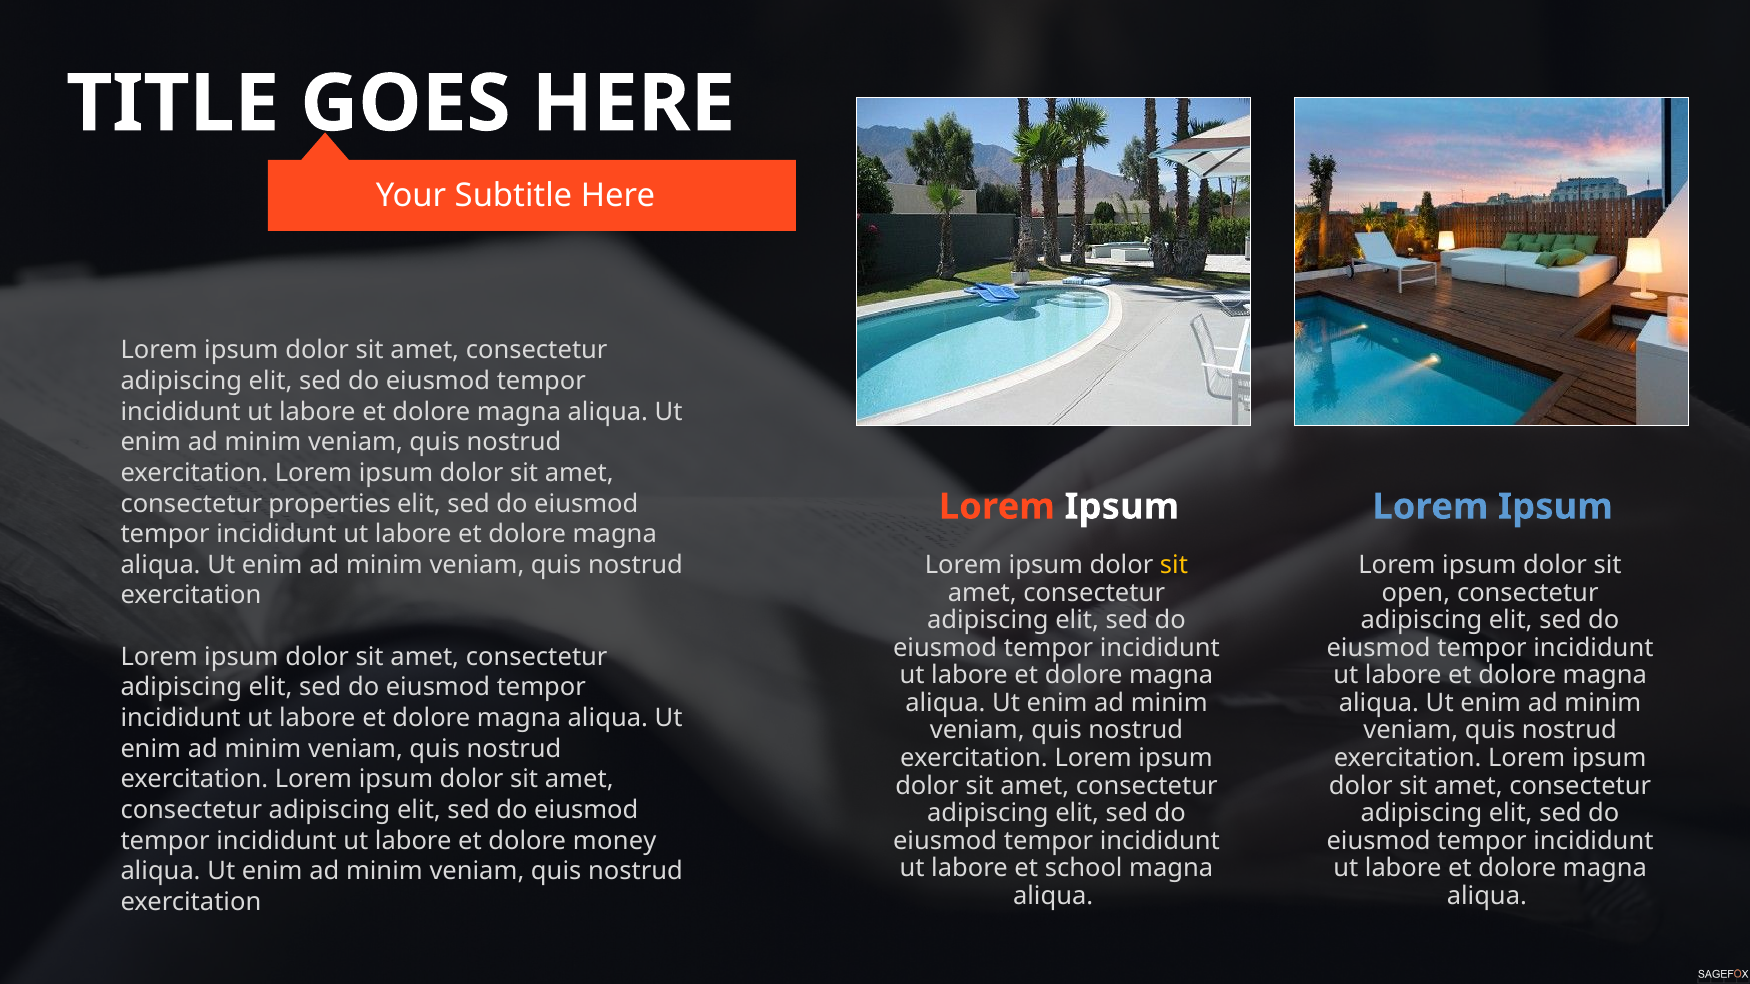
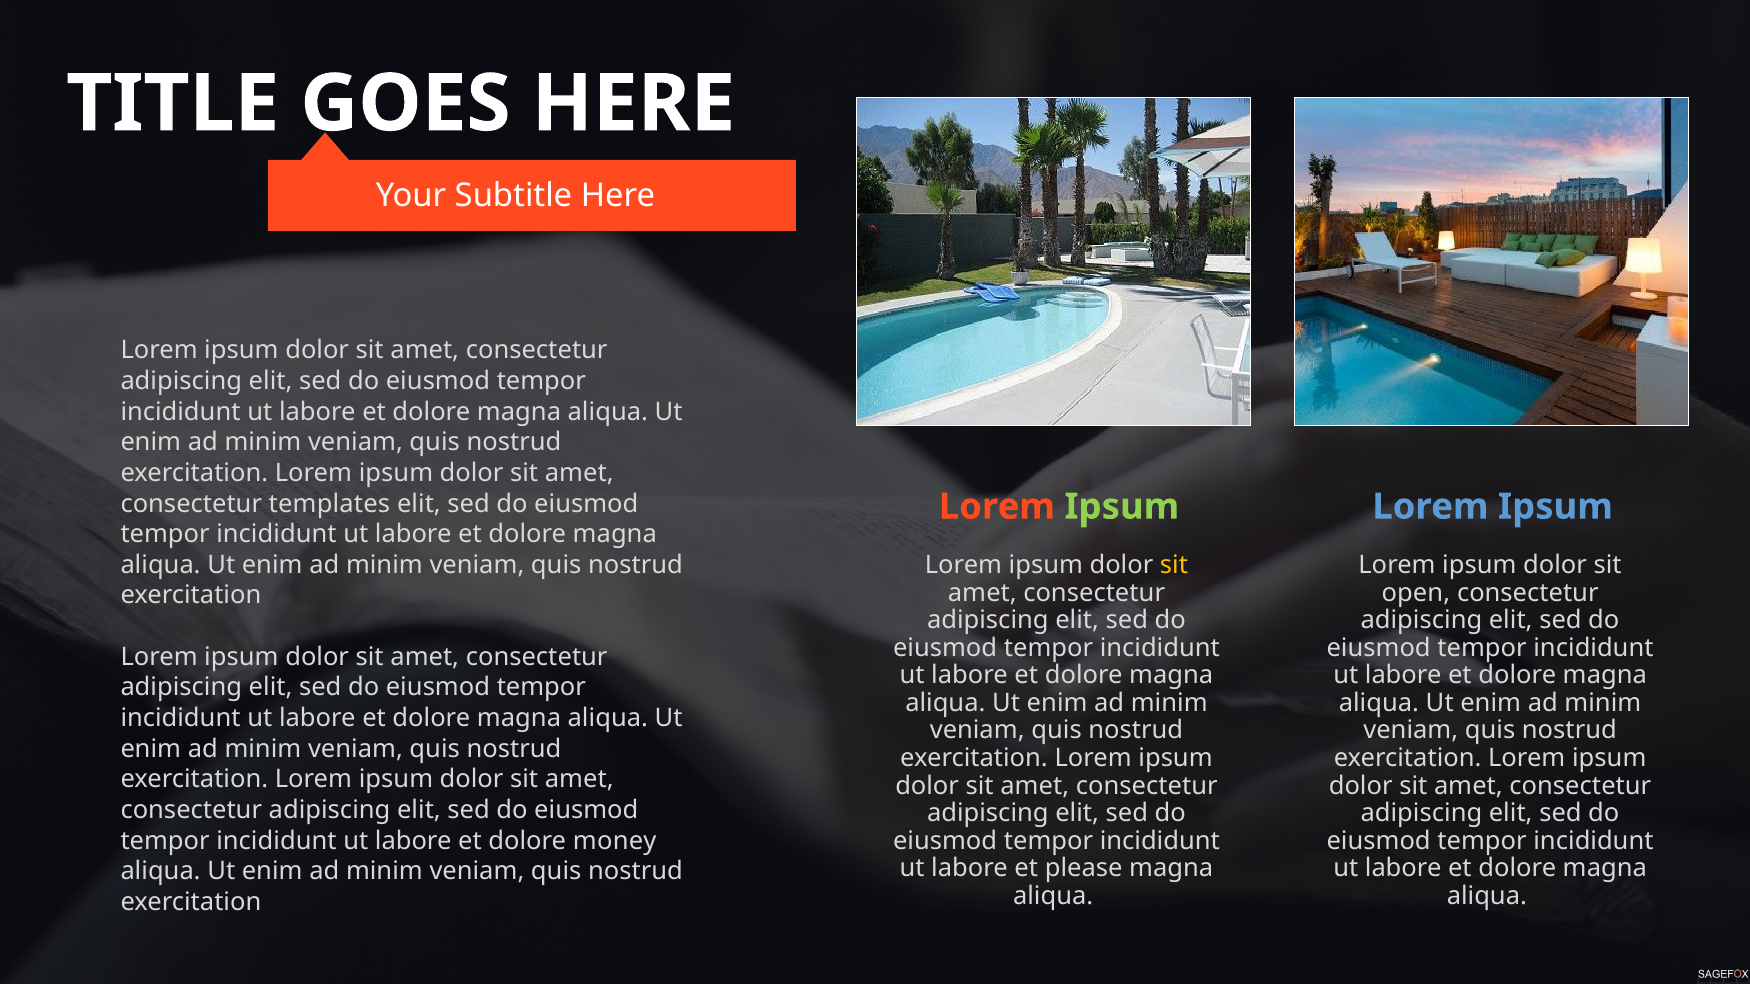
properties: properties -> templates
Ipsum at (1122, 507) colour: white -> light green
school: school -> please
